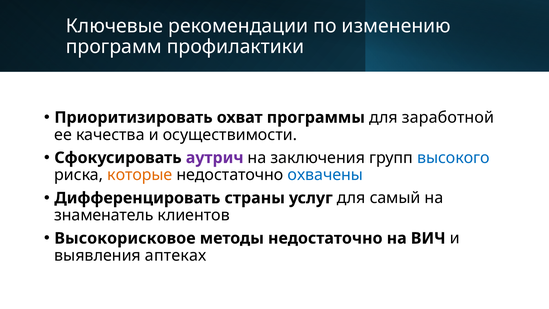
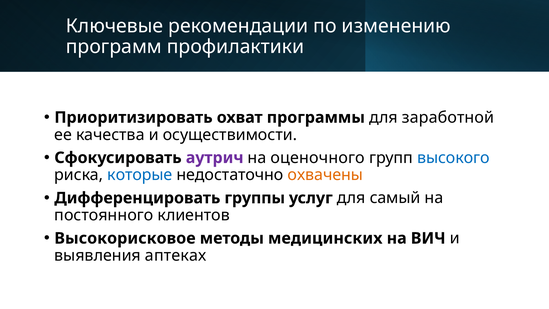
заключения: заключения -> оценочного
которые colour: orange -> blue
охвачены colour: blue -> orange
страны: страны -> группы
знаменатель: знаменатель -> постоянного
методы недостаточно: недостаточно -> медицинских
